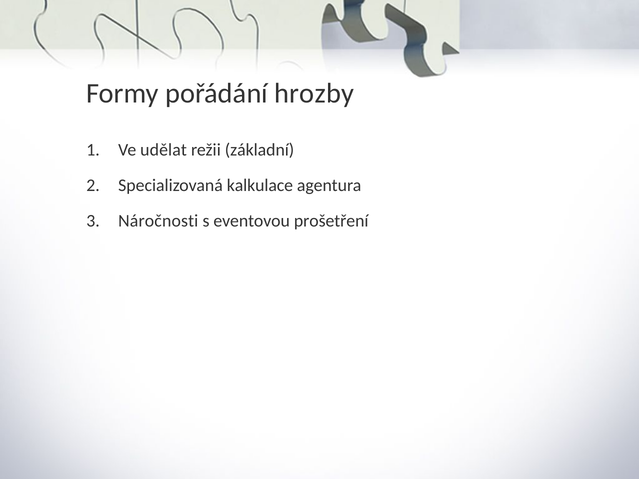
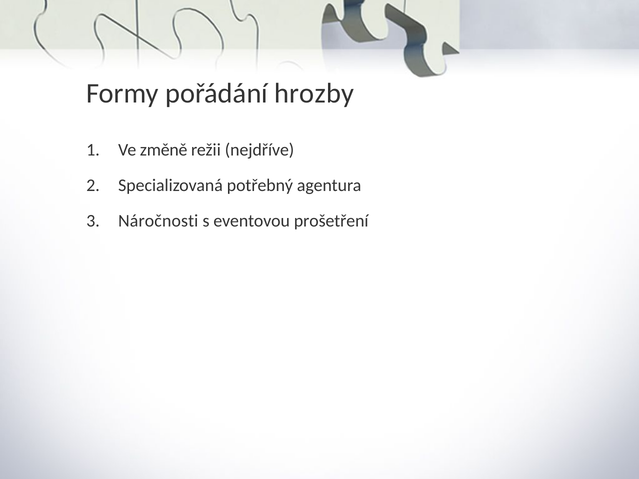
udělat: udělat -> změně
základní: základní -> nejdříve
kalkulace: kalkulace -> potřebný
